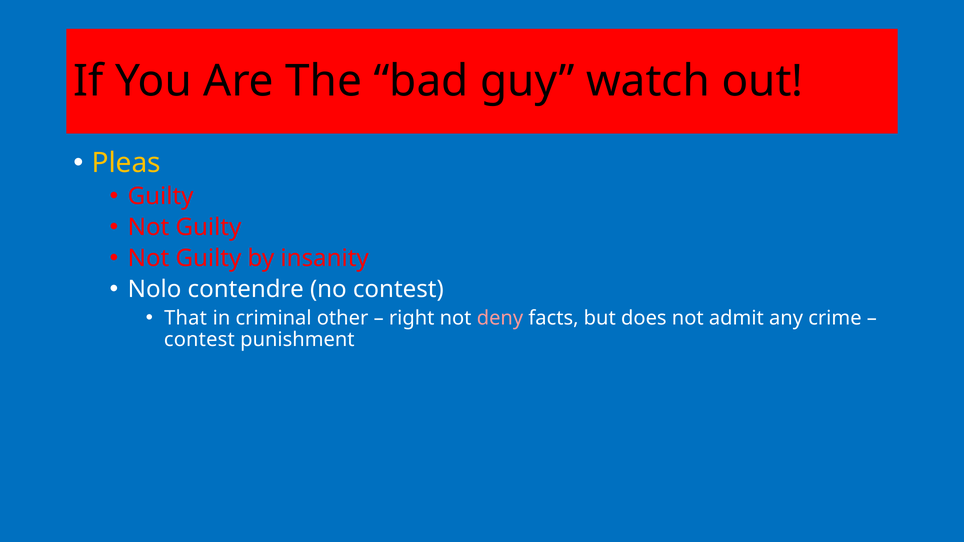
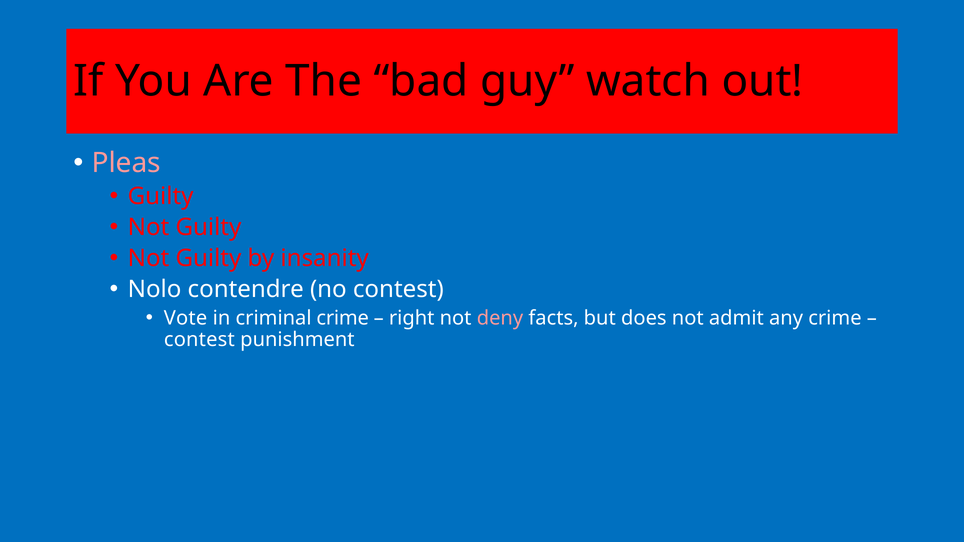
Pleas colour: yellow -> pink
That: That -> Vote
criminal other: other -> crime
